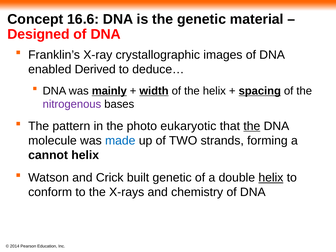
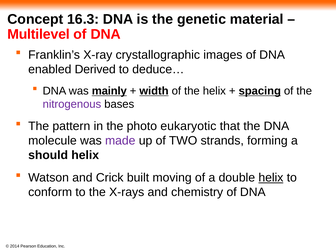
16.6: 16.6 -> 16.3
Designed: Designed -> Multilevel
the at (252, 126) underline: present -> none
made colour: blue -> purple
cannot: cannot -> should
built genetic: genetic -> moving
